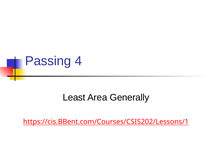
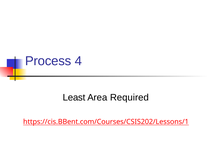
Passing: Passing -> Process
Generally: Generally -> Required
